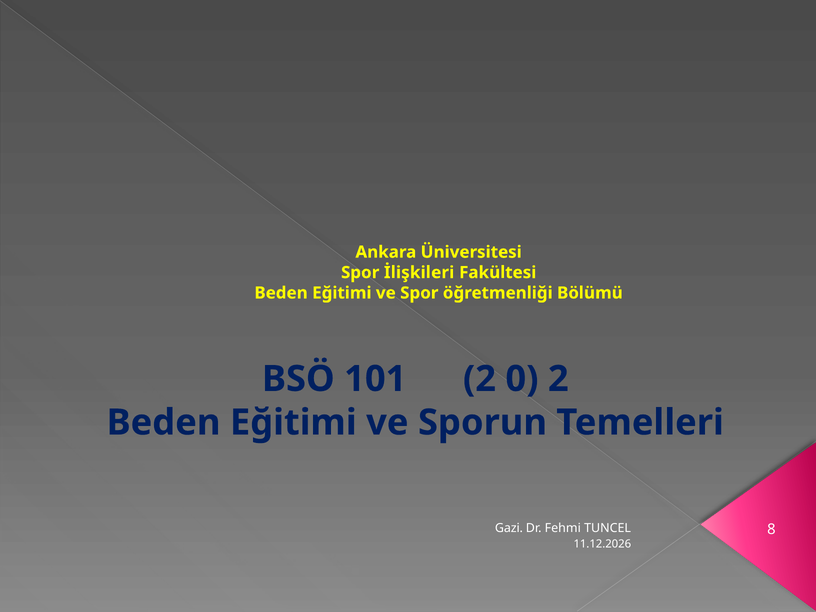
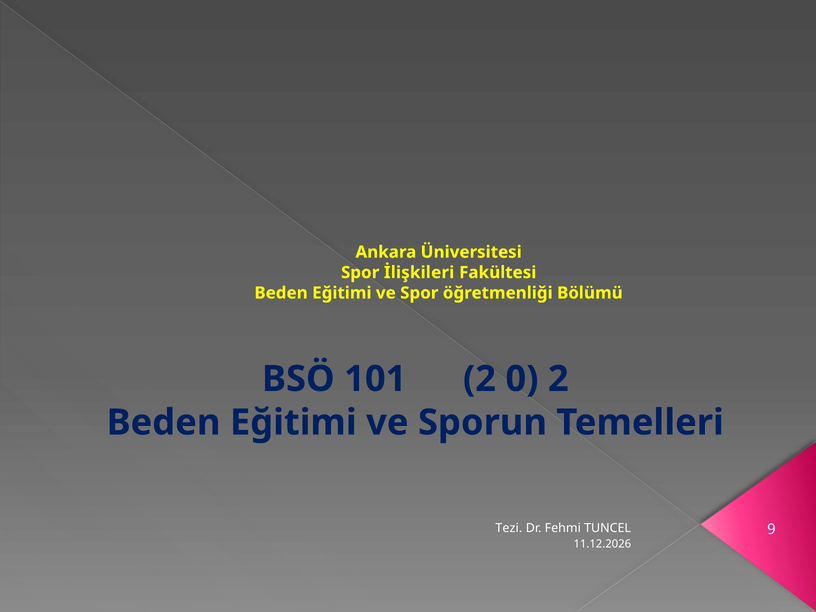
Gazi: Gazi -> Tezi
8: 8 -> 9
